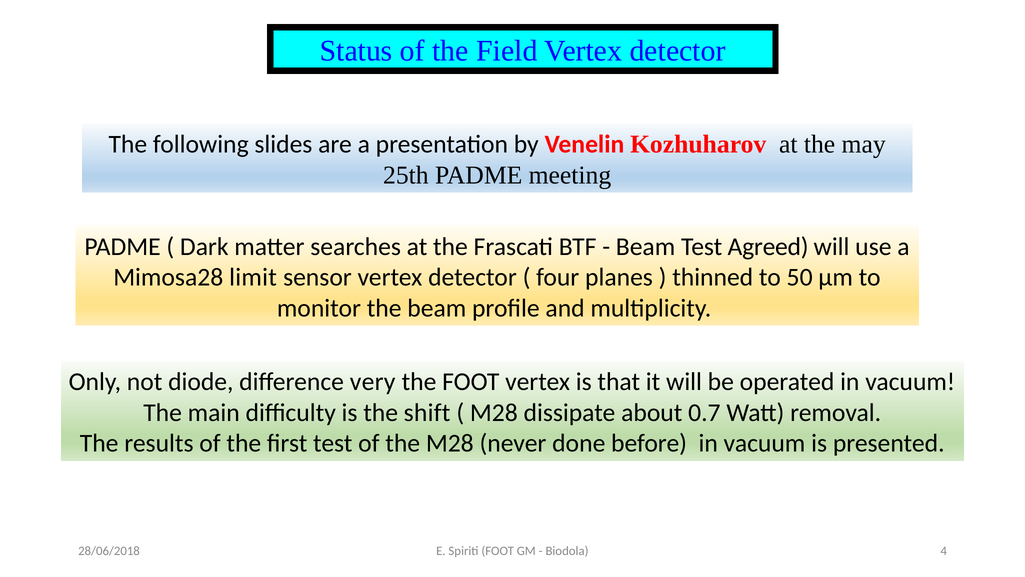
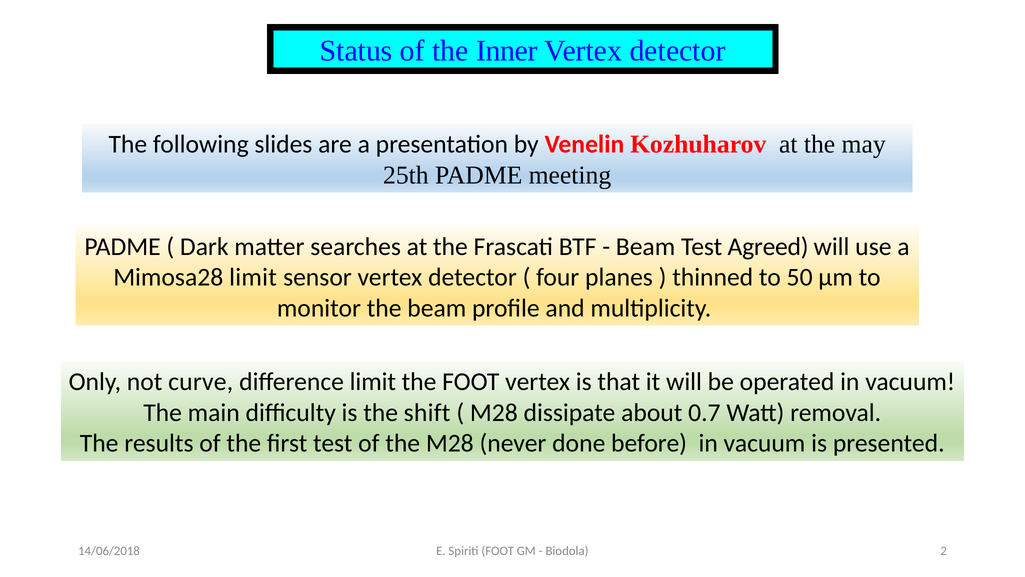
Field: Field -> Inner
diode: diode -> curve
difference very: very -> limit
4: 4 -> 2
28/06/2018: 28/06/2018 -> 14/06/2018
